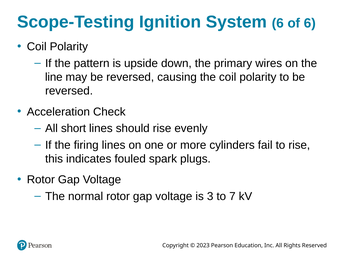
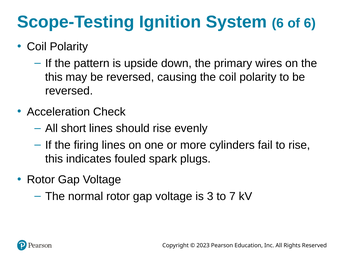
line at (54, 77): line -> this
